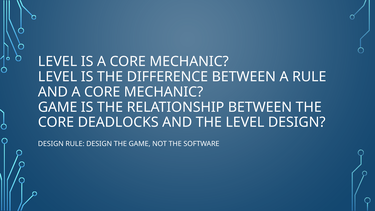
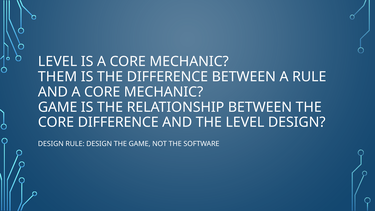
LEVEL at (58, 77): LEVEL -> THEM
CORE DEADLOCKS: DEADLOCKS -> DIFFERENCE
